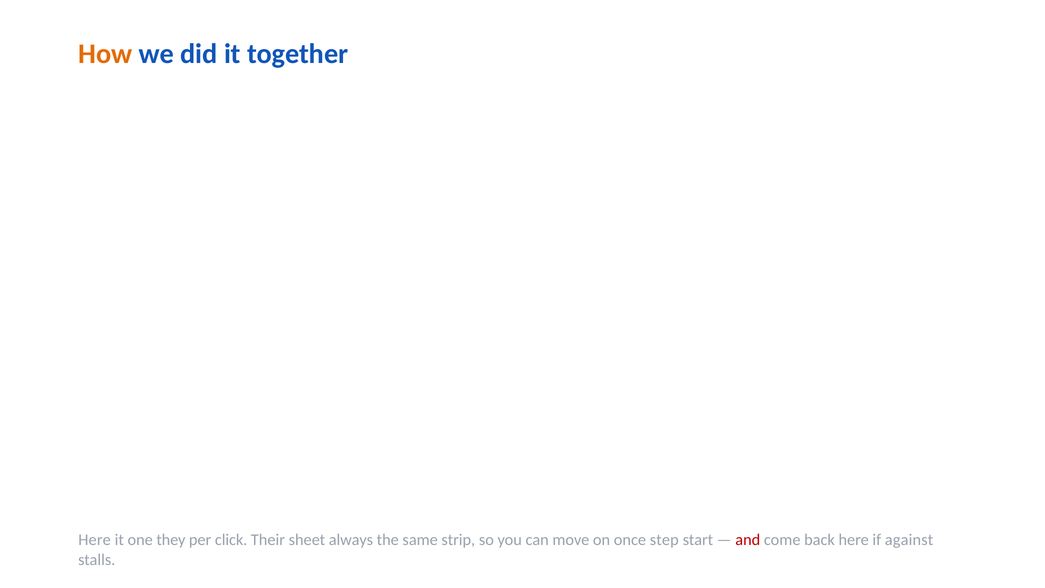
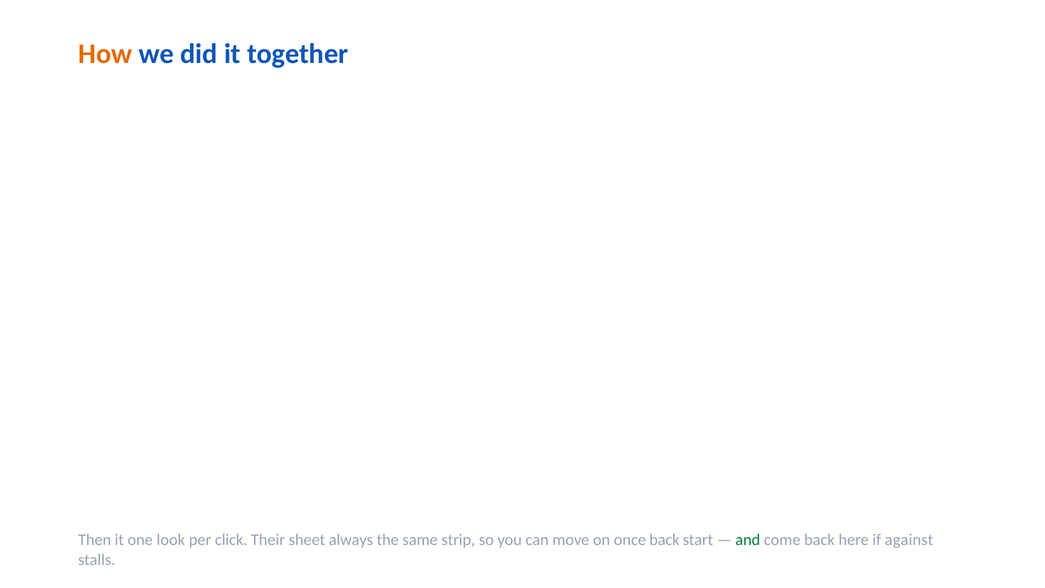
Here at (95, 540): Here -> Then
they: they -> look
once step: step -> back
and colour: red -> green
